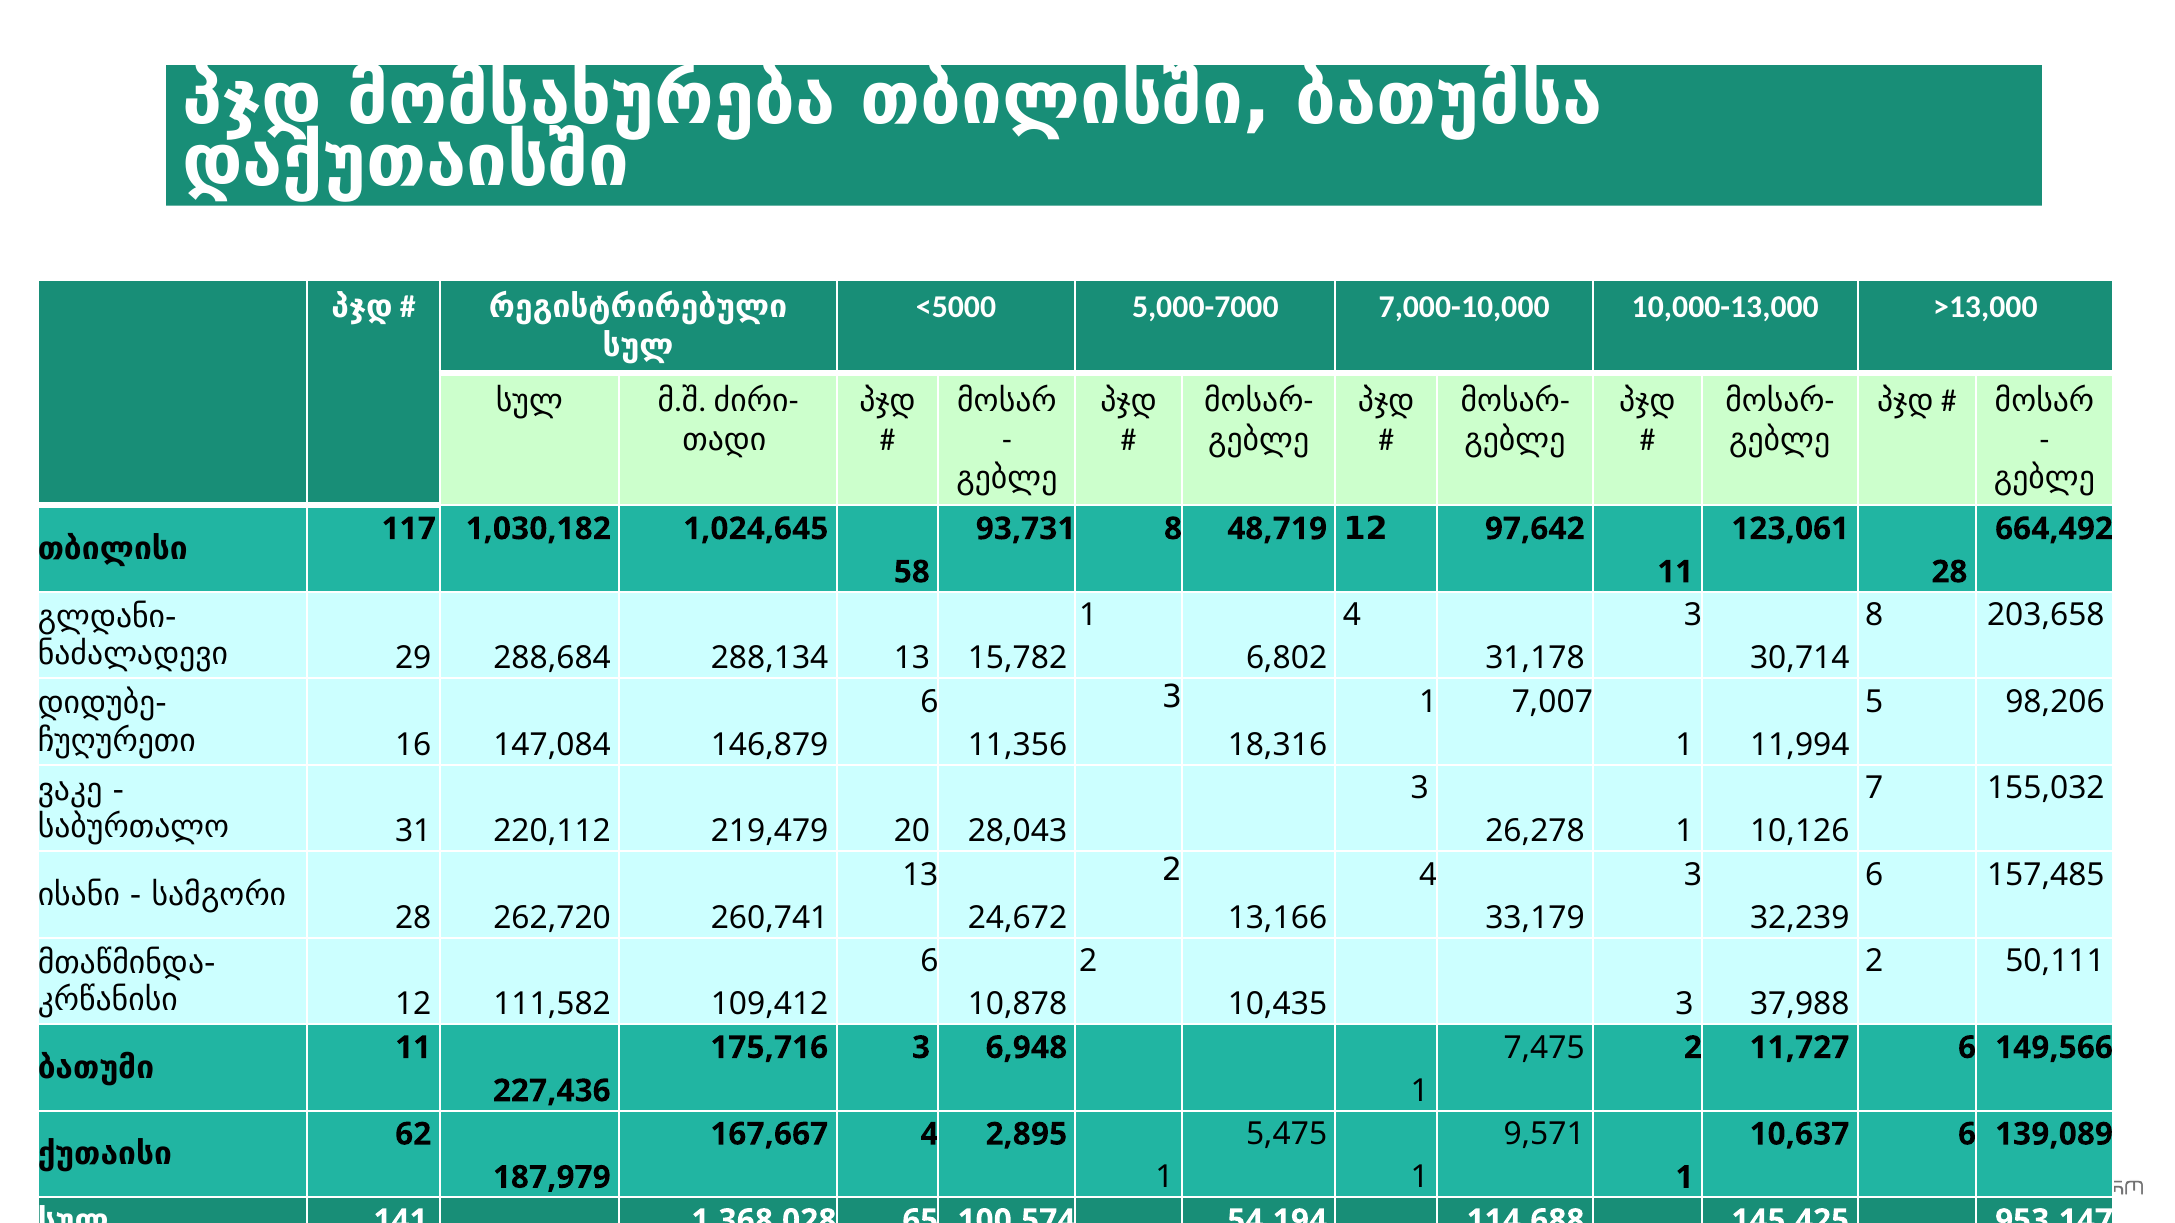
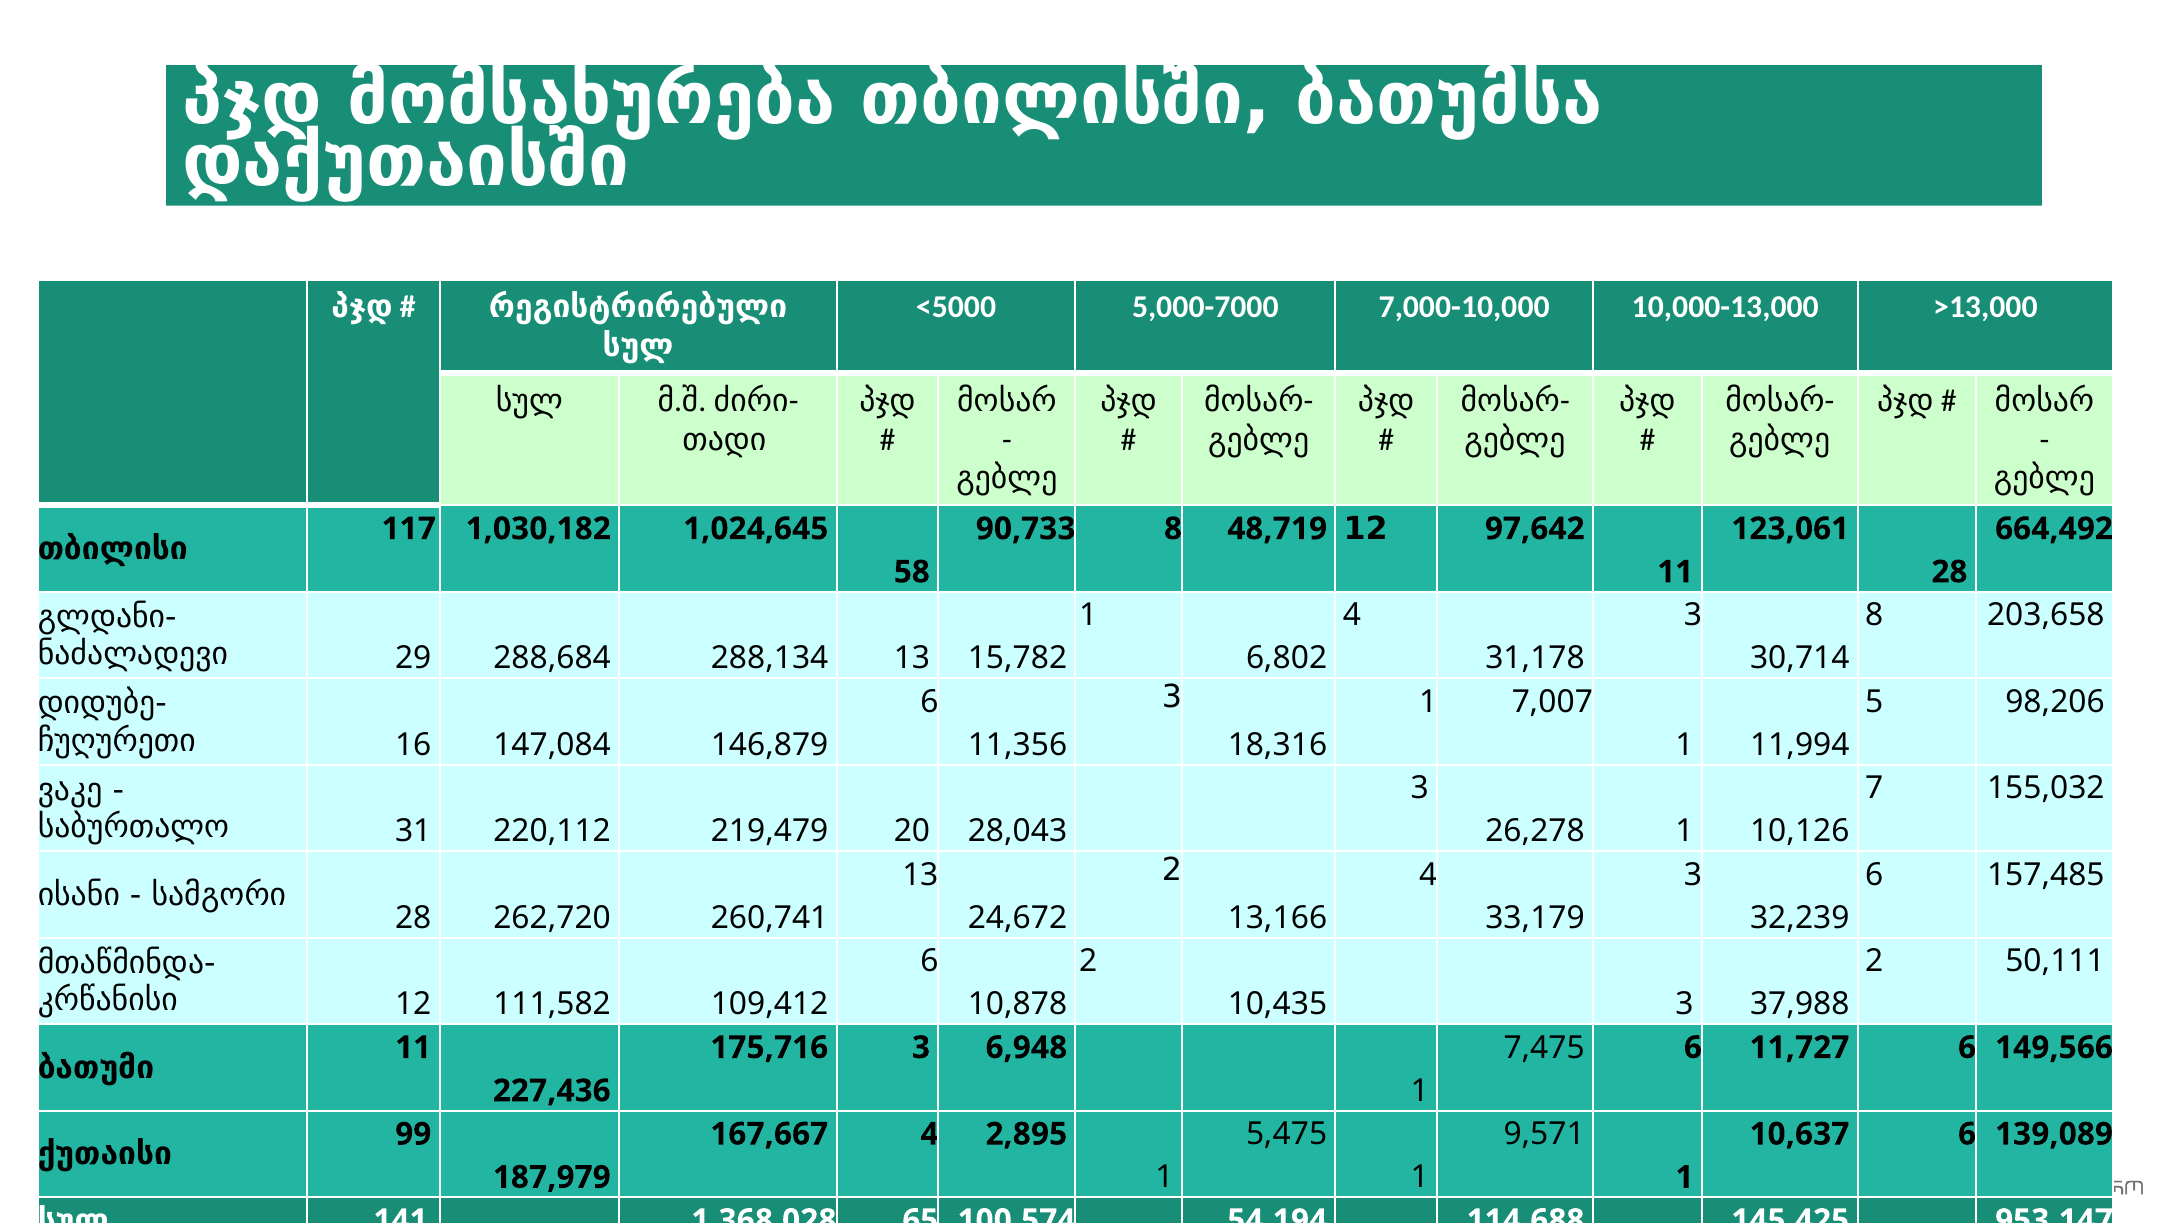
93,731: 93,731 -> 90,733
7,475 2: 2 -> 6
62: 62 -> 99
